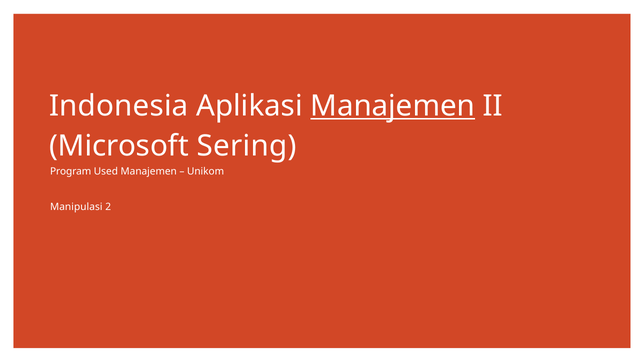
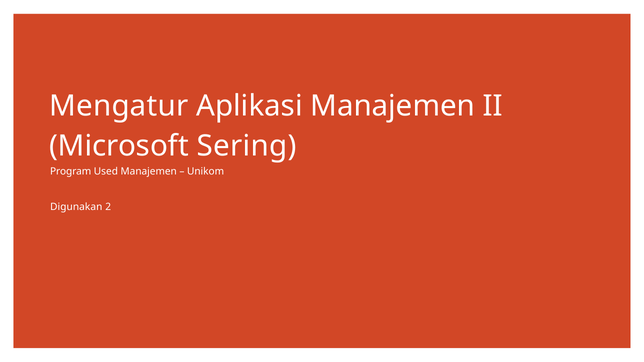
Indonesia: Indonesia -> Mengatur
Manajemen at (393, 106) underline: present -> none
Manipulasi: Manipulasi -> Digunakan
